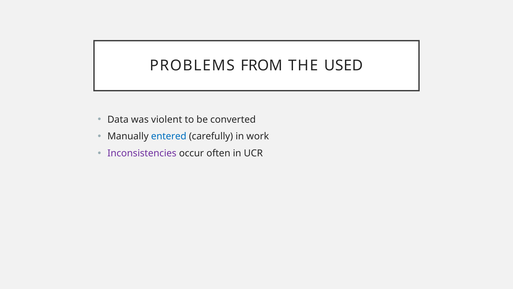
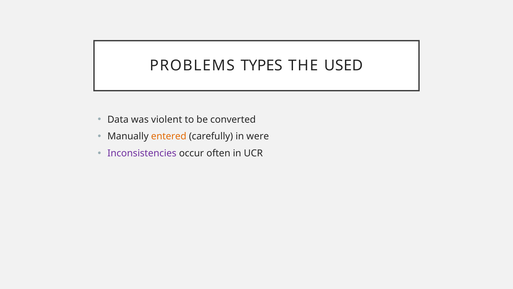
FROM: FROM -> TYPES
entered colour: blue -> orange
work: work -> were
